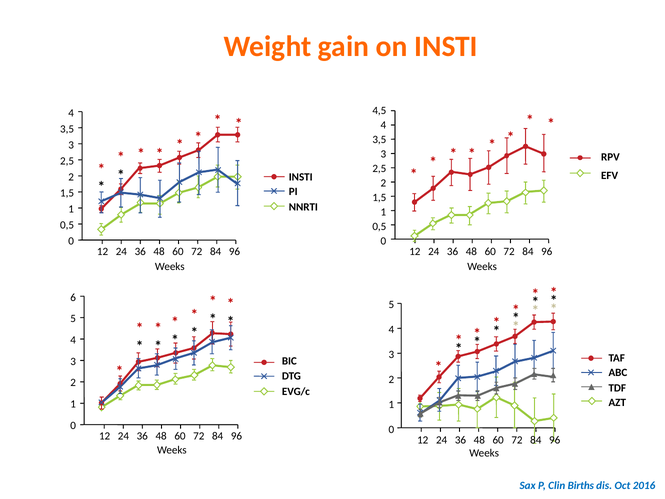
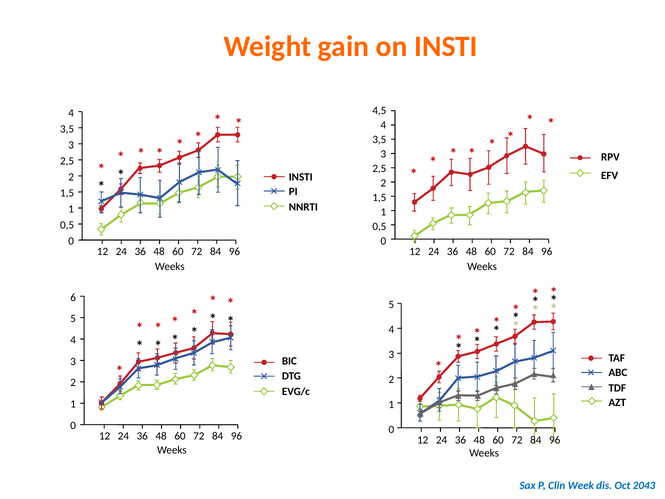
Births: Births -> Week
2016: 2016 -> 2043
